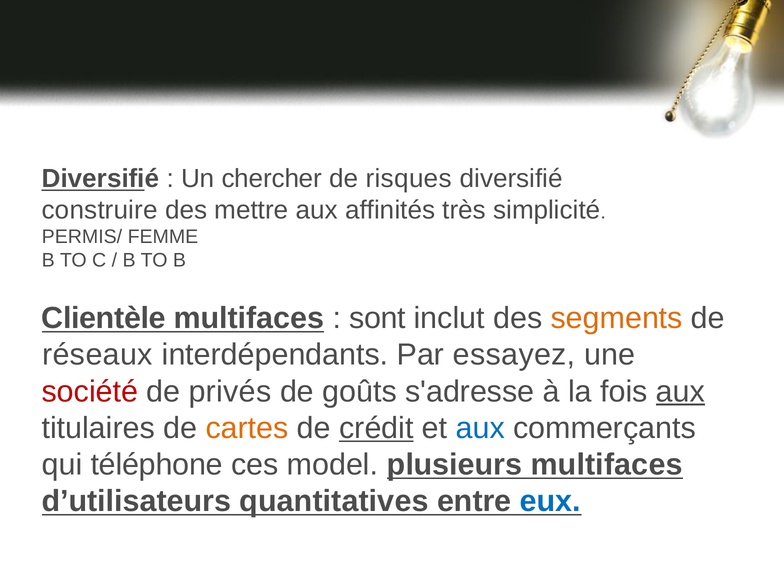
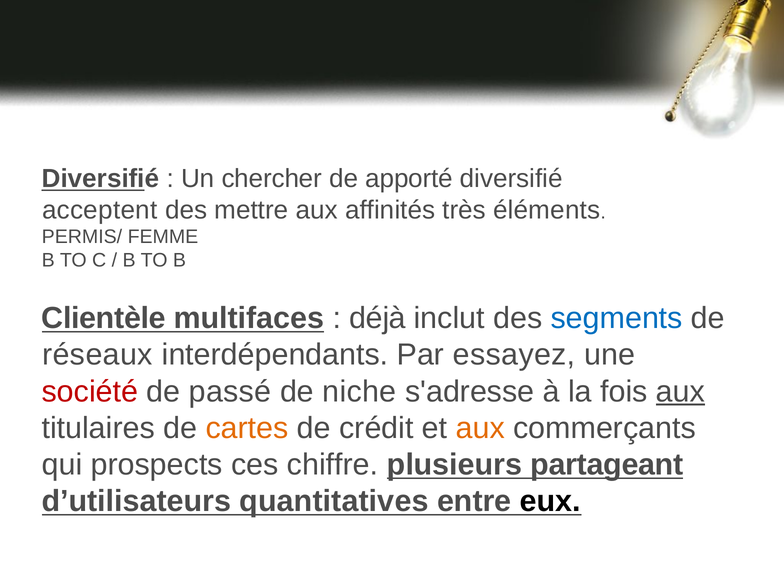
risques: risques -> apporté
construire: construire -> acceptent
simplicité: simplicité -> éléments
sont: sont -> déjà
segments colour: orange -> blue
privés: privés -> passé
goûts: goûts -> niche
crédit underline: present -> none
aux at (480, 428) colour: blue -> orange
téléphone: téléphone -> prospects
model: model -> chiffre
plusieurs multifaces: multifaces -> partageant
eux colour: blue -> black
